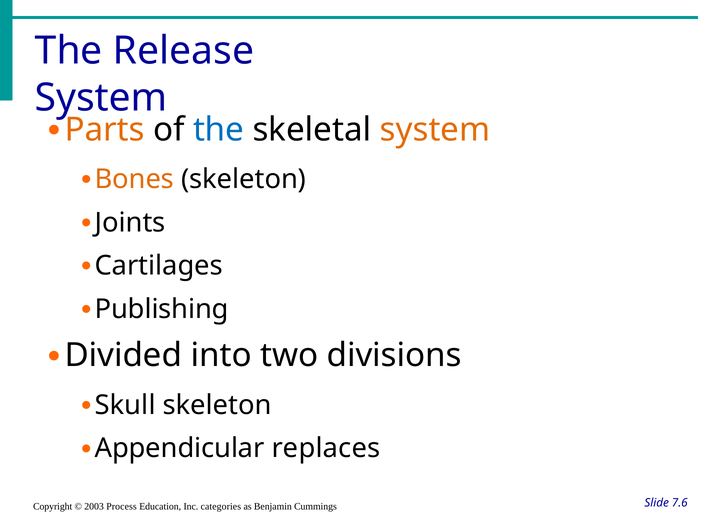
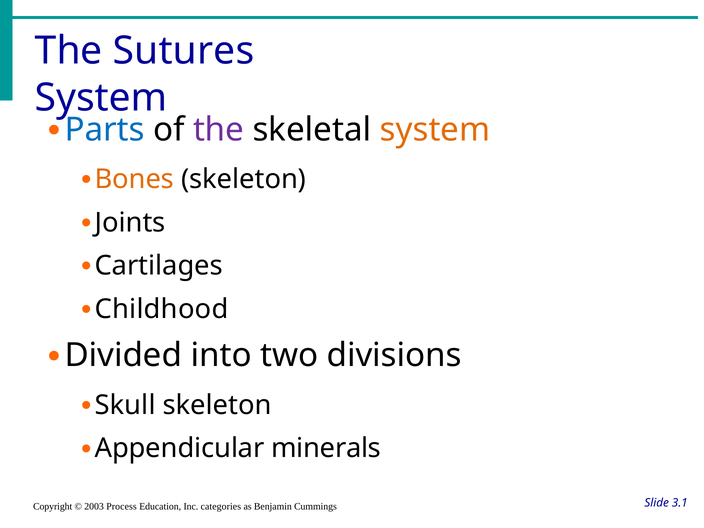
Release: Release -> Sutures
Parts colour: orange -> blue
the at (219, 130) colour: blue -> purple
Publishing: Publishing -> Childhood
replaces: replaces -> minerals
7.6: 7.6 -> 3.1
